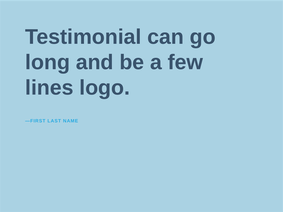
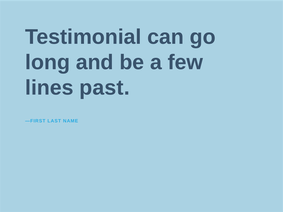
logo: logo -> past
